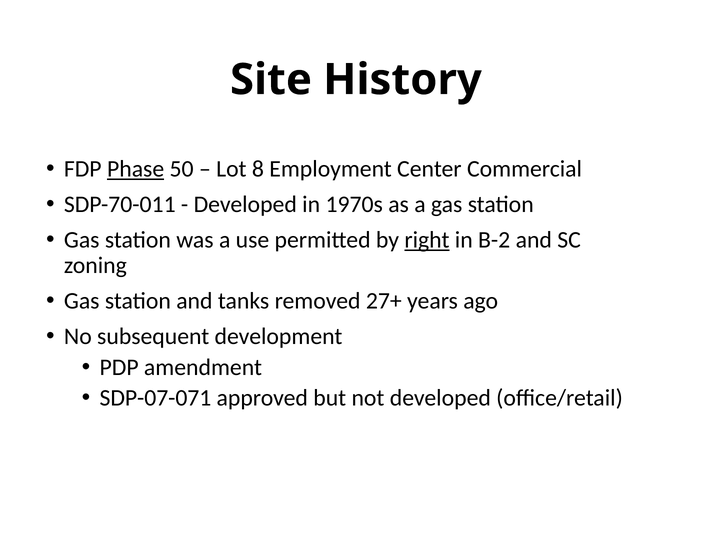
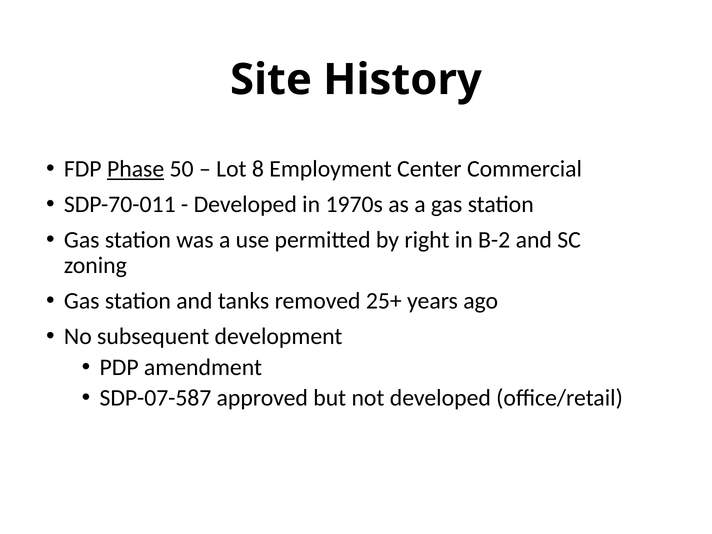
right underline: present -> none
27+: 27+ -> 25+
SDP-07-071: SDP-07-071 -> SDP-07-587
